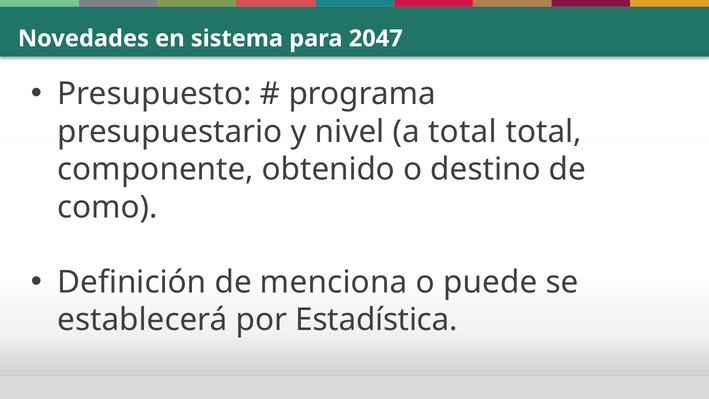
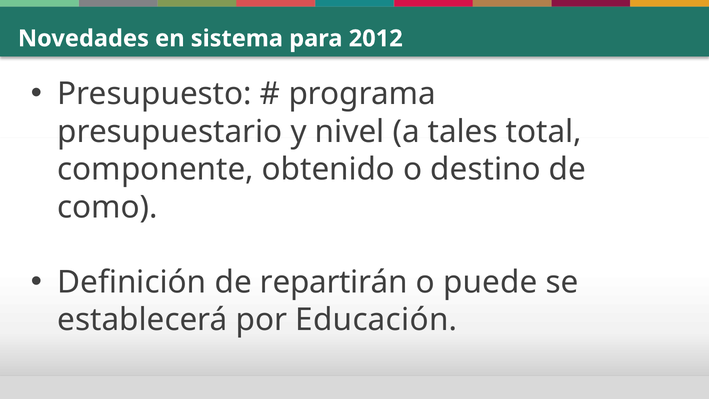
2047: 2047 -> 2012
a total: total -> tales
menciona: menciona -> repartirán
Estadística: Estadística -> Educación
